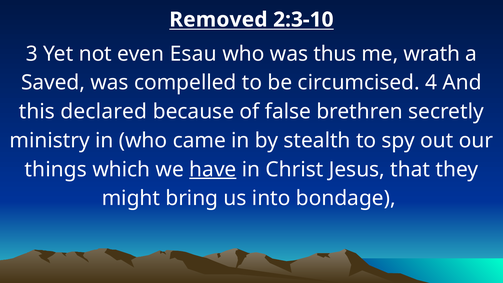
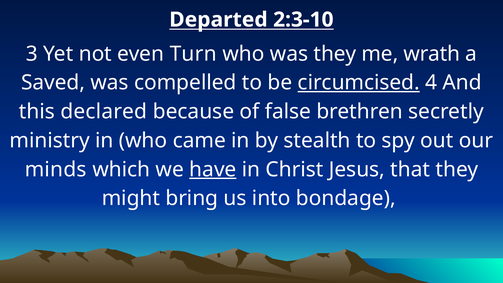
Removed: Removed -> Departed
Esau: Esau -> Turn
was thus: thus -> they
circumcised underline: none -> present
things: things -> minds
